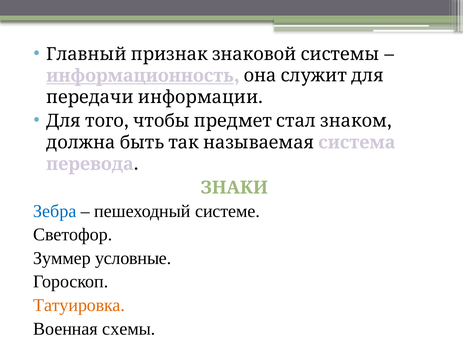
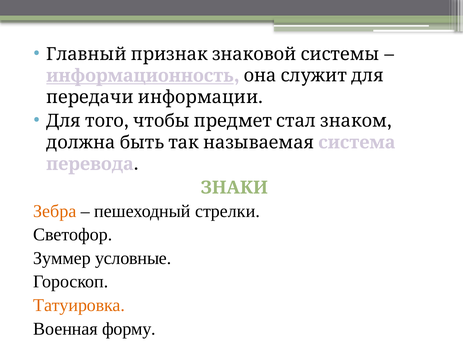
Зебра colour: blue -> orange
системе: системе -> стрелки
схемы: схемы -> форму
